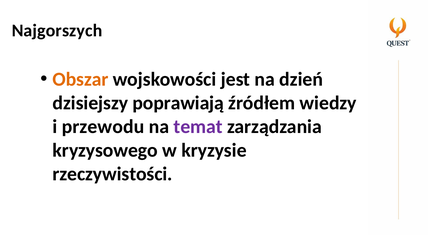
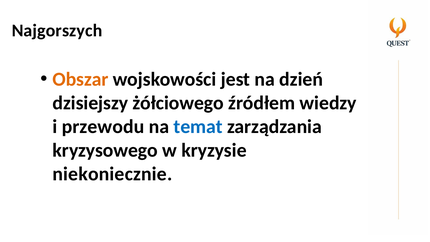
poprawiają: poprawiają -> żółciowego
temat colour: purple -> blue
rzeczywistości: rzeczywistości -> niekoniecznie
